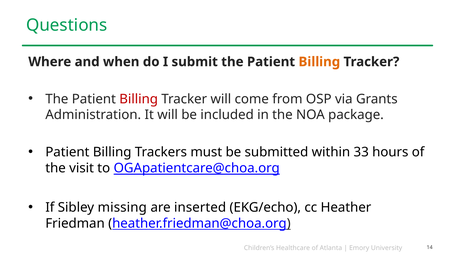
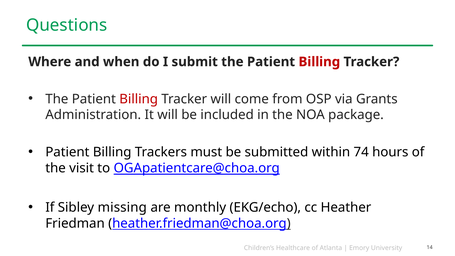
Billing at (319, 62) colour: orange -> red
33: 33 -> 74
inserted: inserted -> monthly
